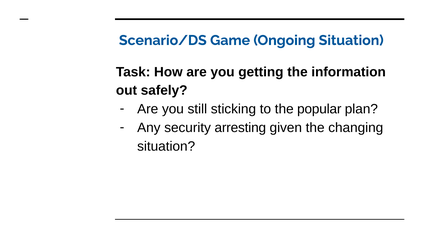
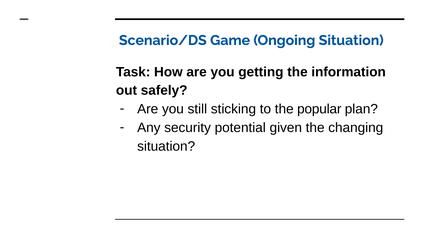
arresting: arresting -> potential
